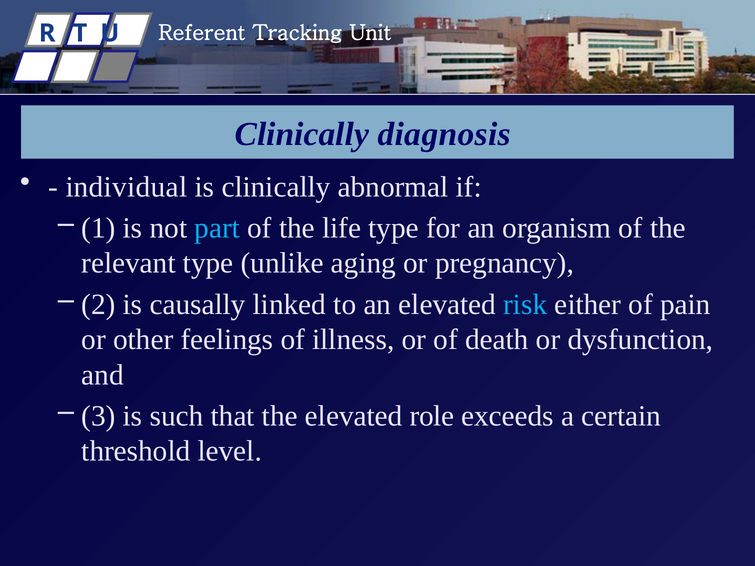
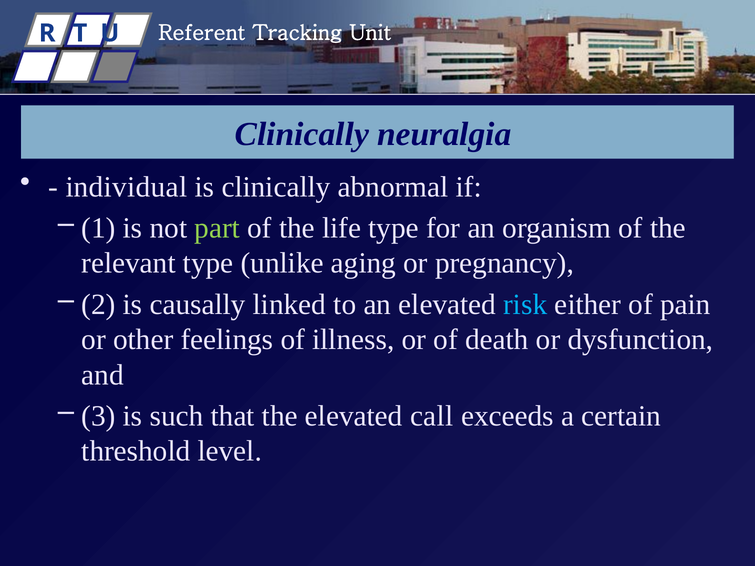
diagnosis: diagnosis -> neuralgia
part colour: light blue -> light green
role: role -> call
